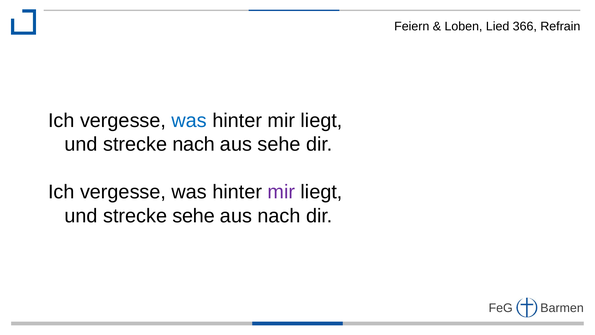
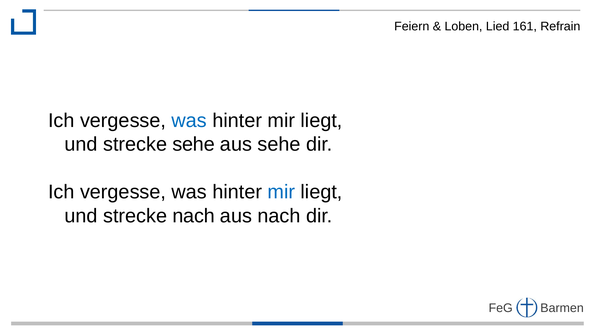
366: 366 -> 161
strecke nach: nach -> sehe
mir at (281, 192) colour: purple -> blue
strecke sehe: sehe -> nach
